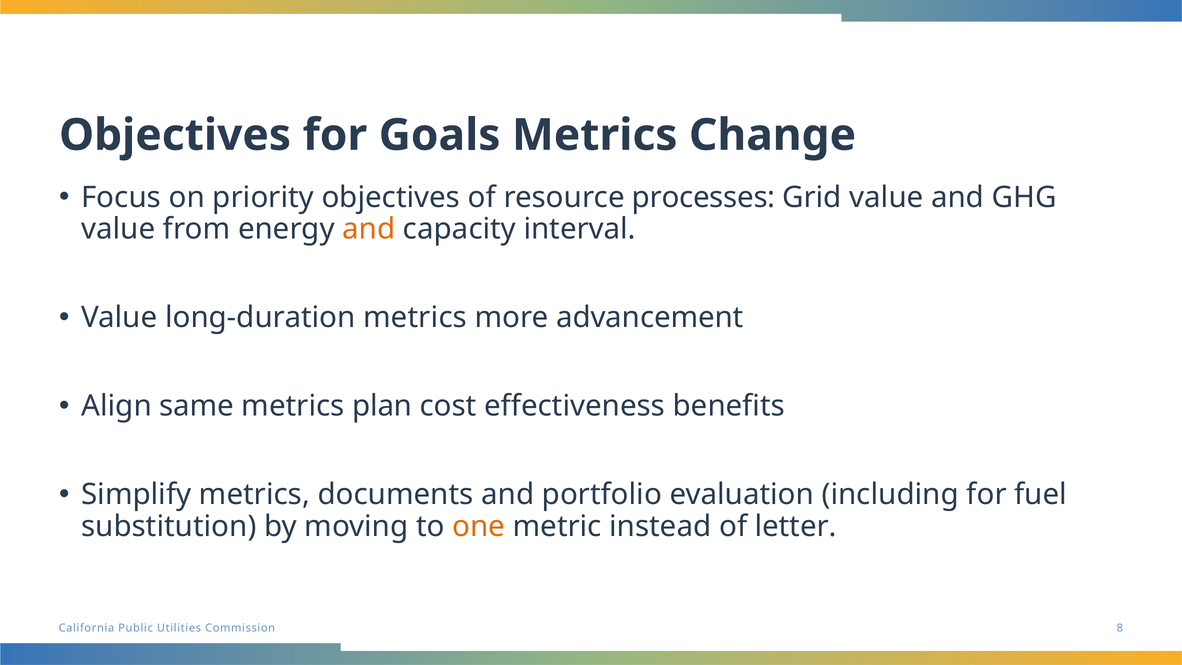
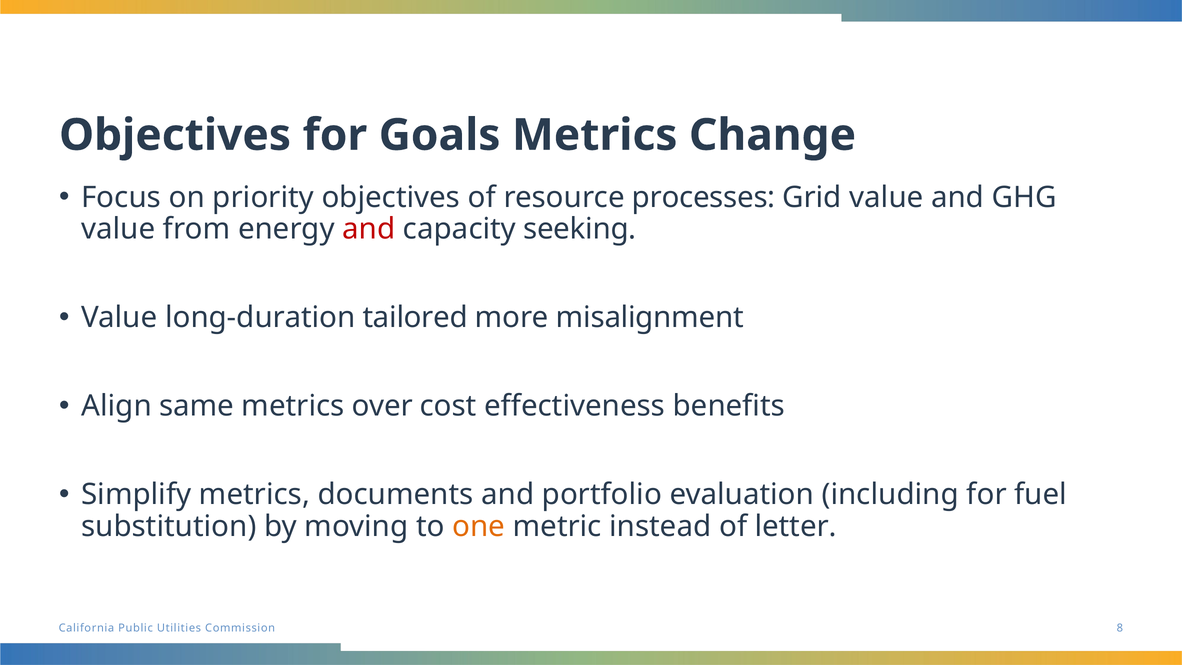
and at (369, 229) colour: orange -> red
interval: interval -> seeking
long-duration metrics: metrics -> tailored
advancement: advancement -> misalignment
plan: plan -> over
